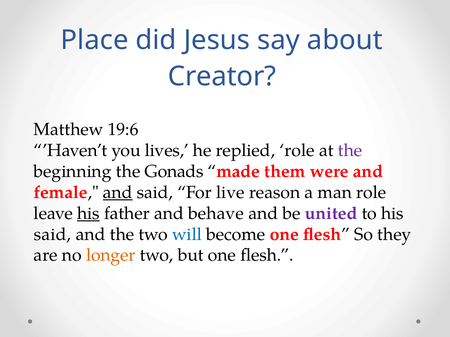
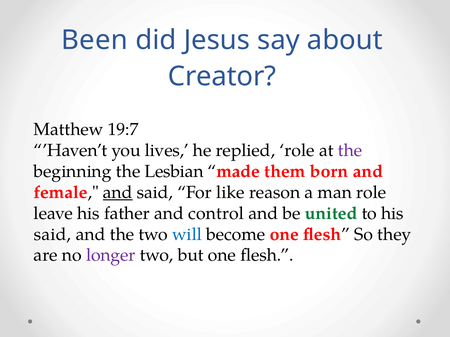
Place: Place -> Been
19:6: 19:6 -> 19:7
Gonads: Gonads -> Lesbian
were: were -> born
live: live -> like
his at (88, 214) underline: present -> none
behave: behave -> control
united colour: purple -> green
longer colour: orange -> purple
